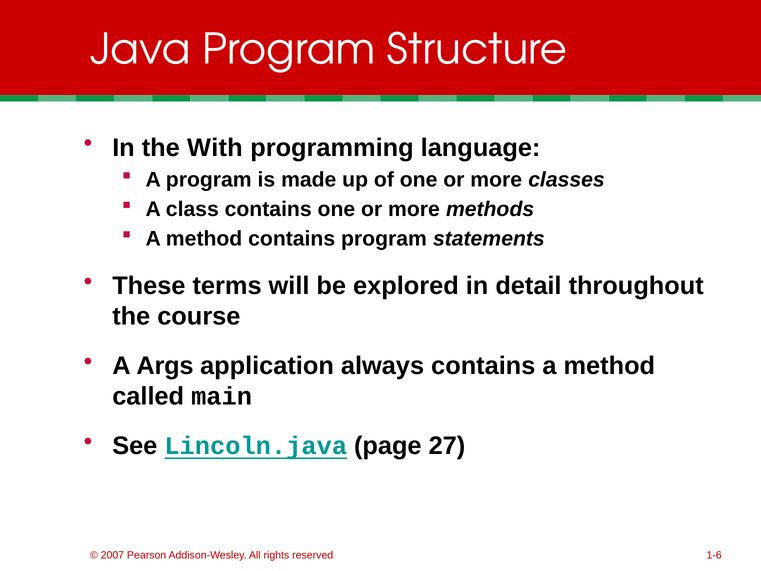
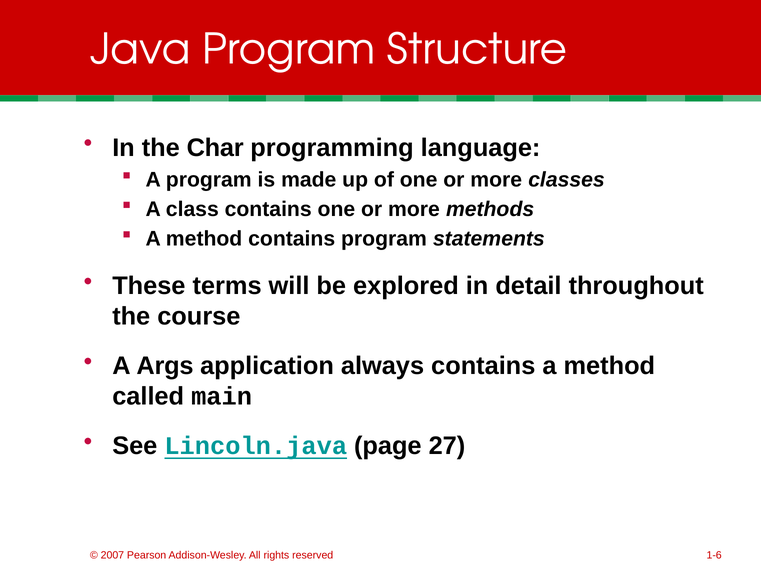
With: With -> Char
